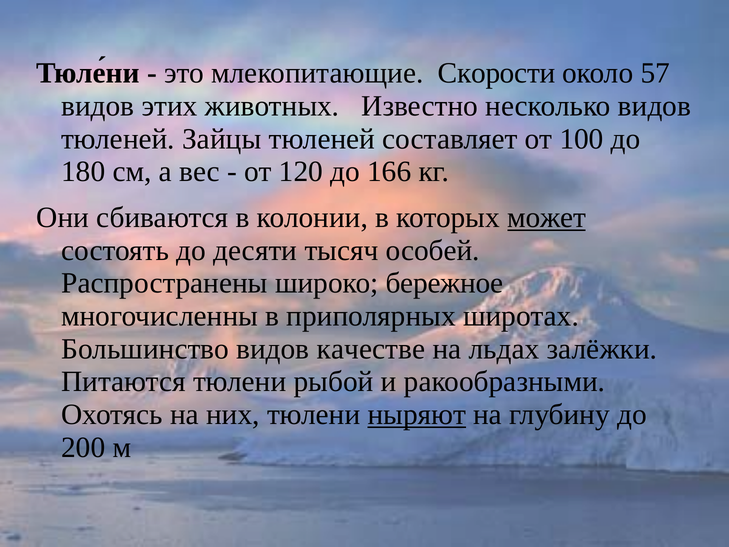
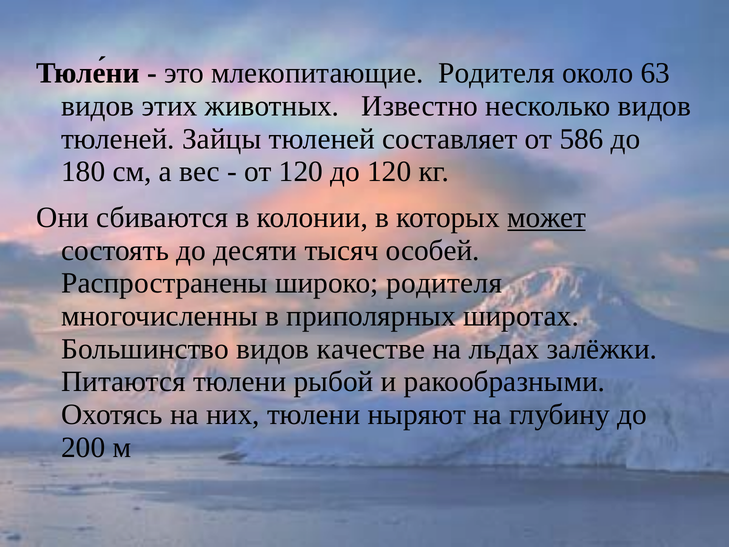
млекопитающие Скорости: Скорости -> Родителя
57: 57 -> 63
100: 100 -> 586
до 166: 166 -> 120
широко бережное: бережное -> родителя
ныряют underline: present -> none
